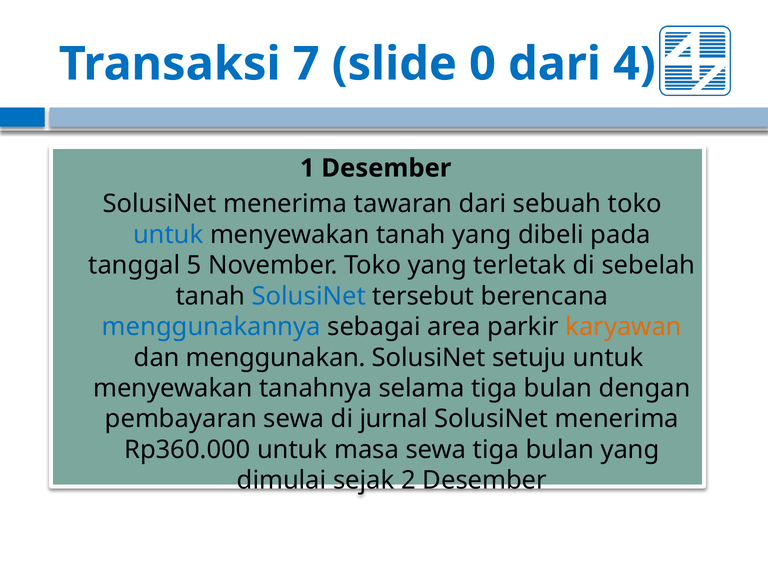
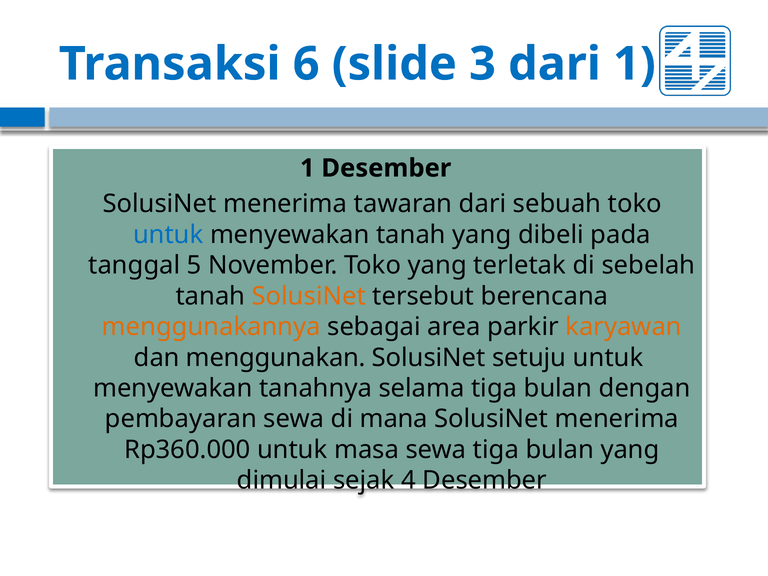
7: 7 -> 6
0: 0 -> 3
dari 4: 4 -> 1
SolusiNet at (309, 296) colour: blue -> orange
menggunakannya colour: blue -> orange
jurnal: jurnal -> mana
2: 2 -> 4
